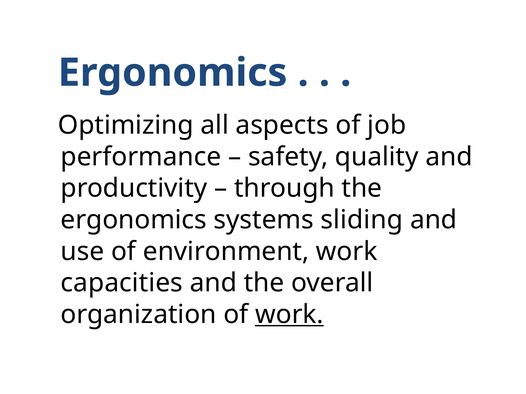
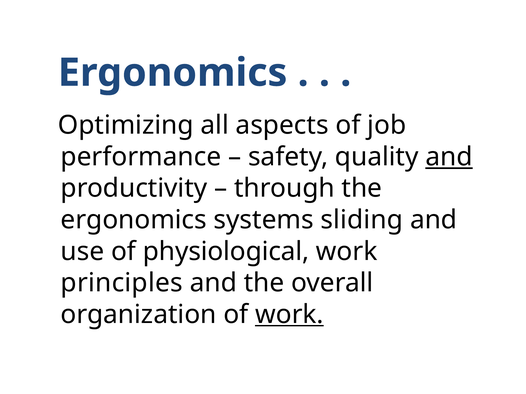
and at (449, 157) underline: none -> present
environment: environment -> physiological
capacities: capacities -> principles
